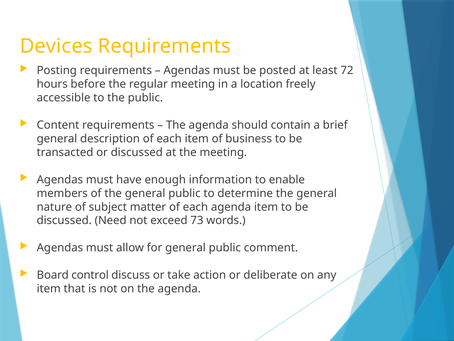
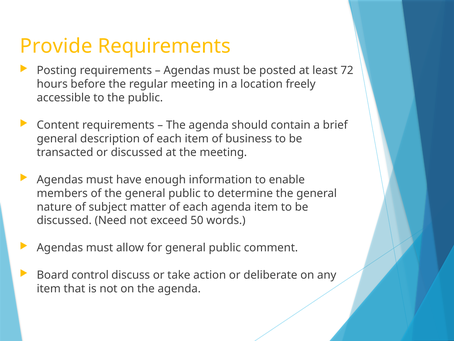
Devices: Devices -> Provide
73: 73 -> 50
